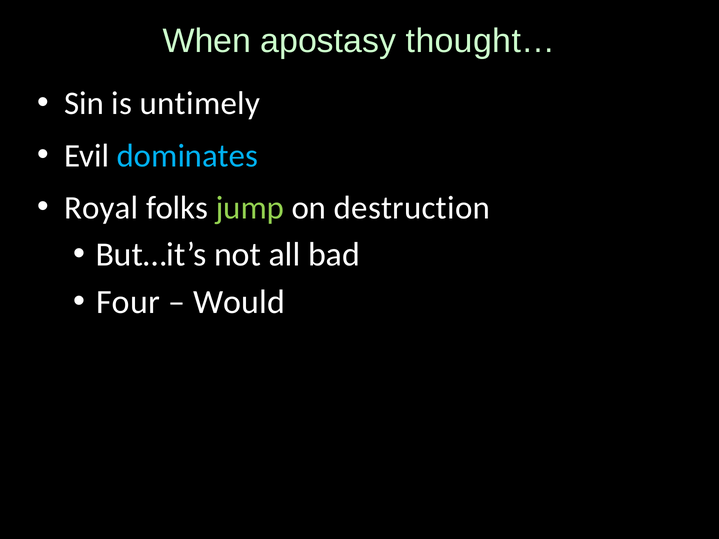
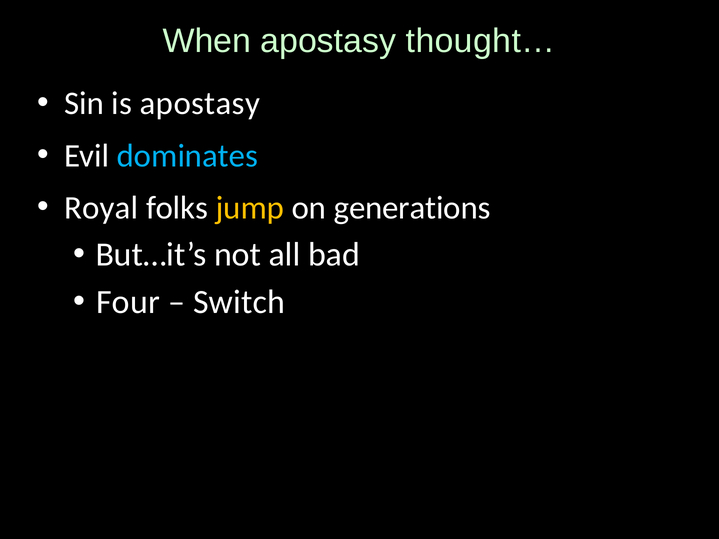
is untimely: untimely -> apostasy
jump colour: light green -> yellow
destruction: destruction -> generations
Would: Would -> Switch
